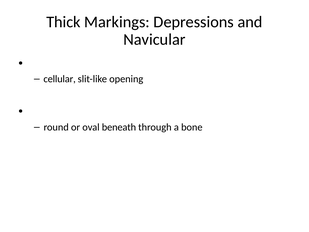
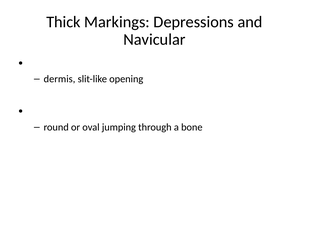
cellular: cellular -> dermis
beneath: beneath -> jumping
